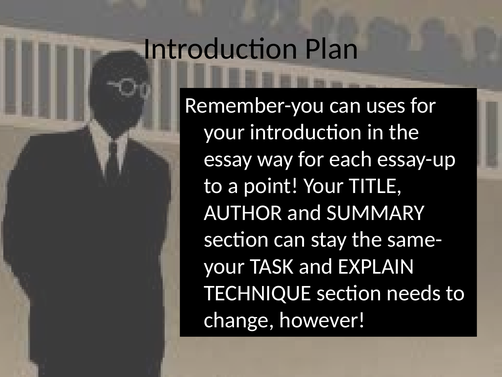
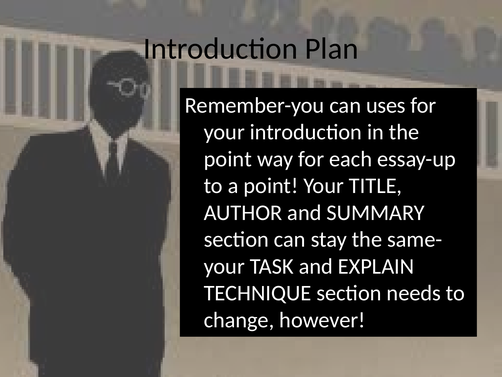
essay at (228, 159): essay -> point
